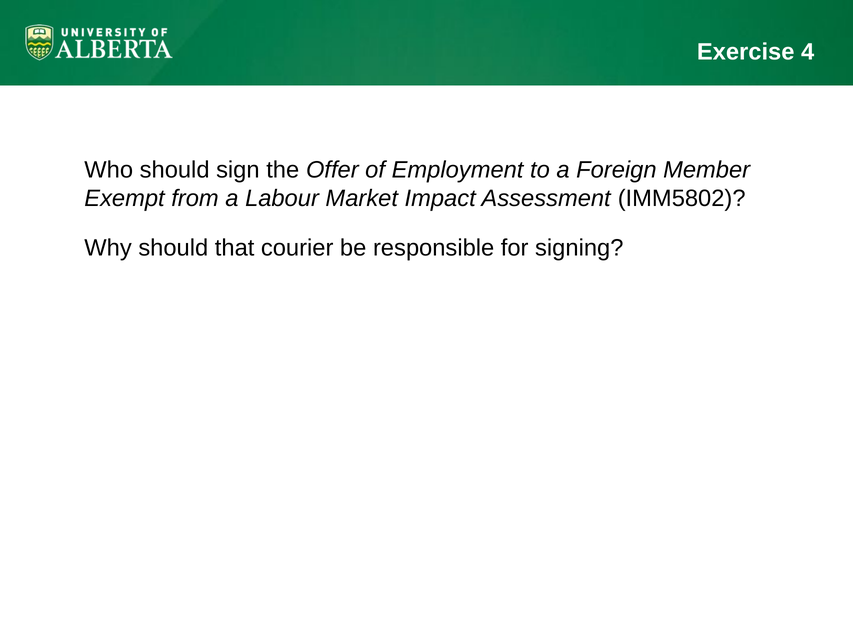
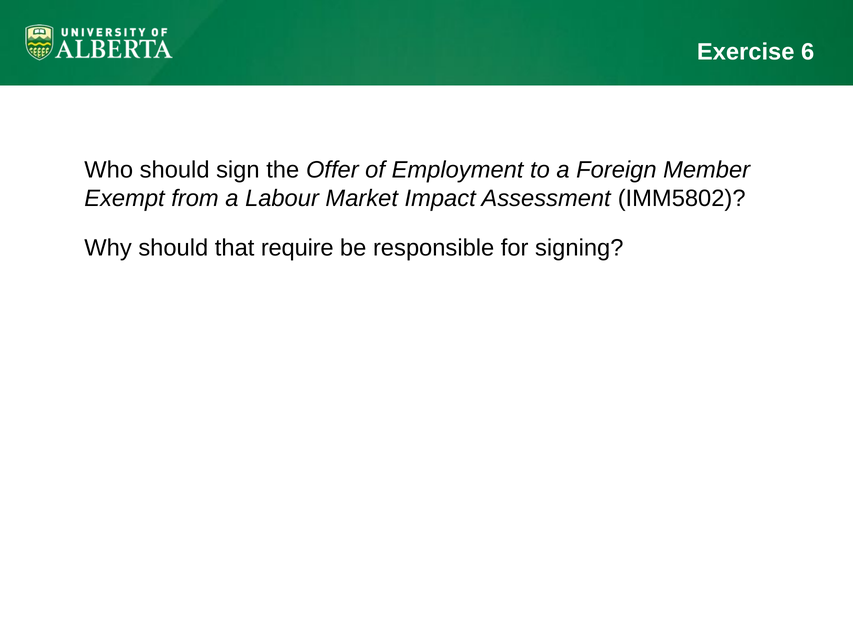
4: 4 -> 6
courier: courier -> require
